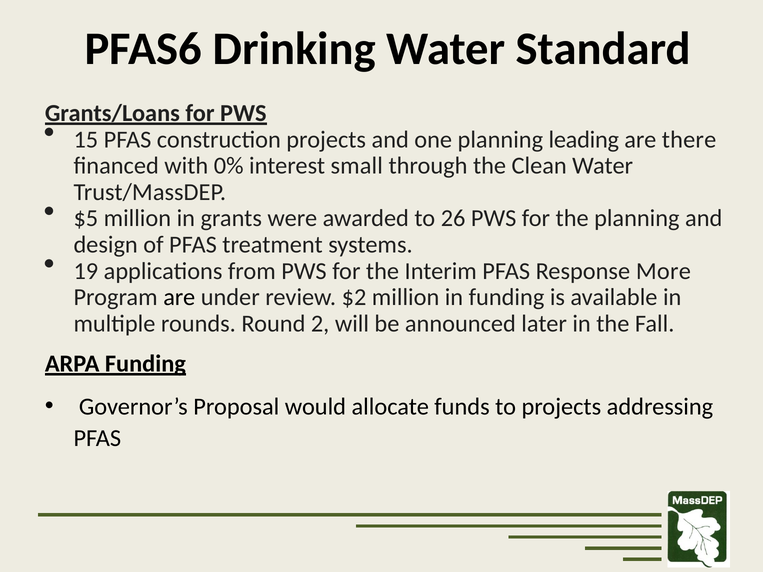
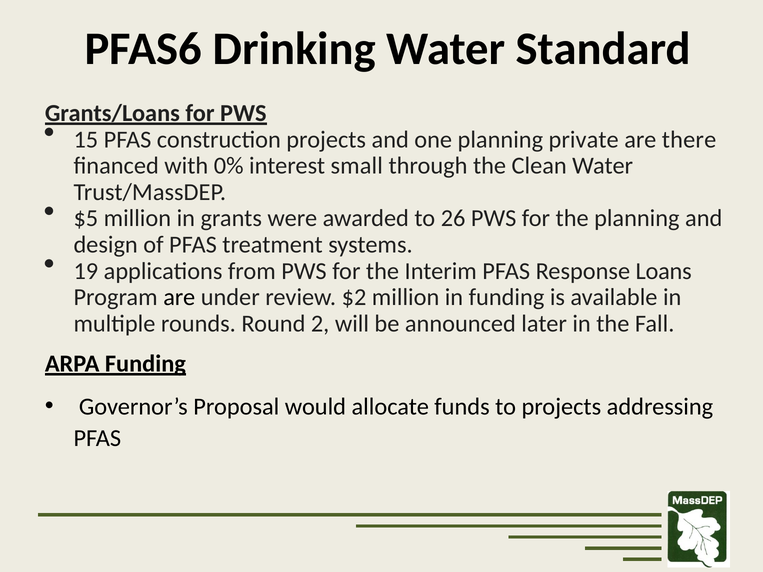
leading: leading -> private
More: More -> Loans
